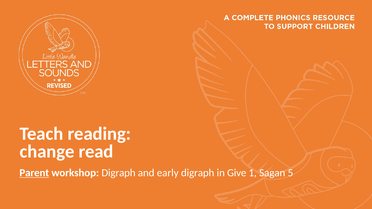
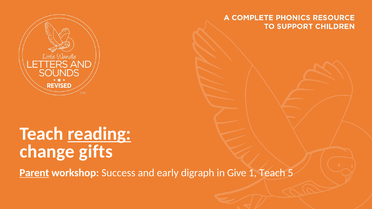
reading underline: none -> present
read: read -> gifts
workshop Digraph: Digraph -> Success
1 Sagan: Sagan -> Teach
